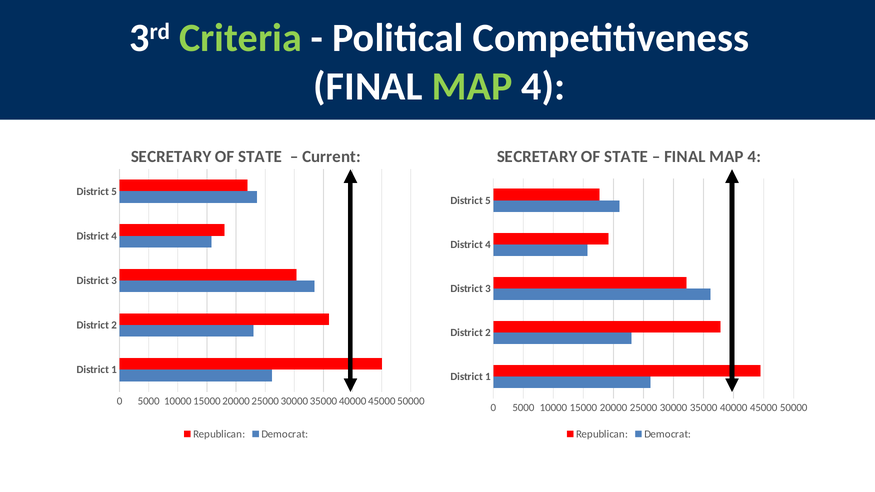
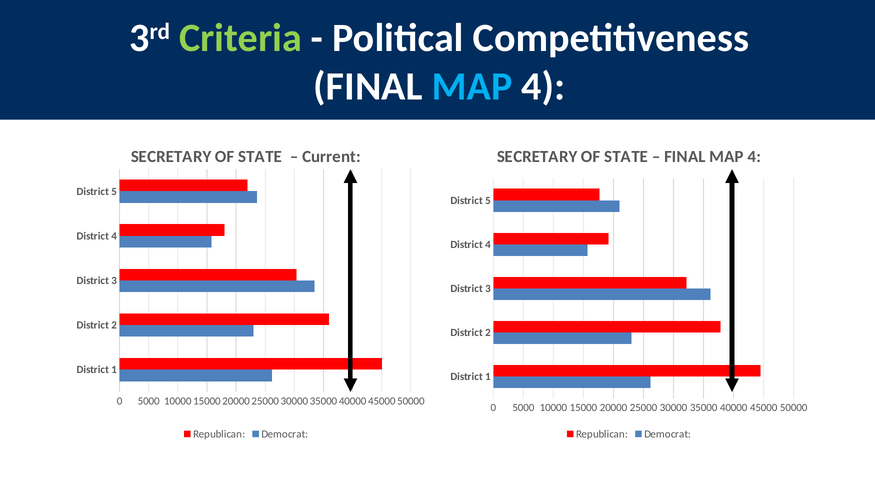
MAP at (472, 86) colour: light green -> light blue
